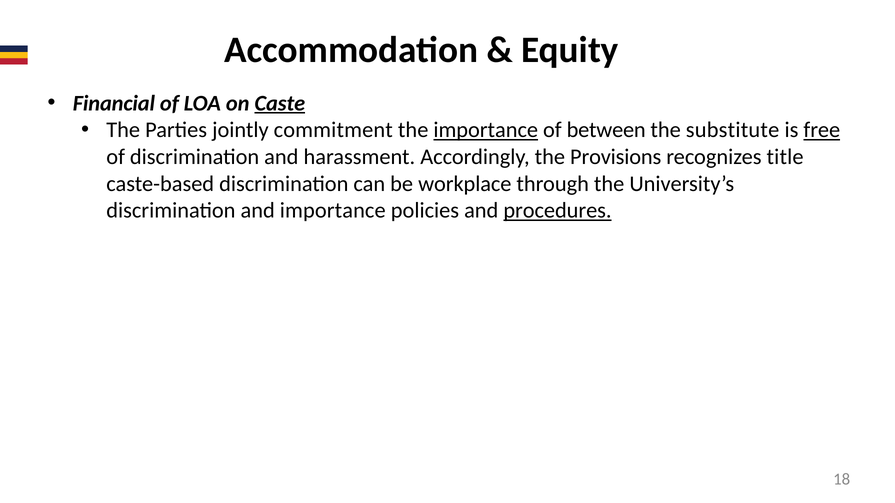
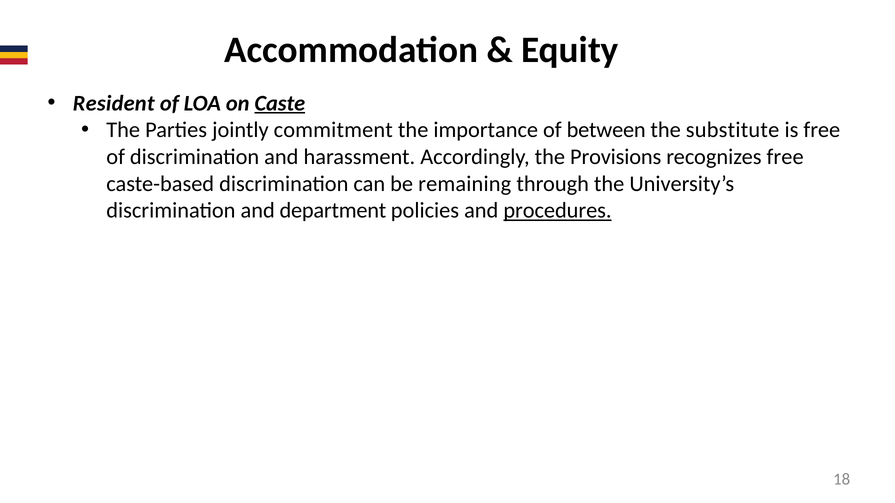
Financial: Financial -> Resident
importance at (486, 130) underline: present -> none
free at (822, 130) underline: present -> none
recognizes title: title -> free
workplace: workplace -> remaining
and importance: importance -> department
